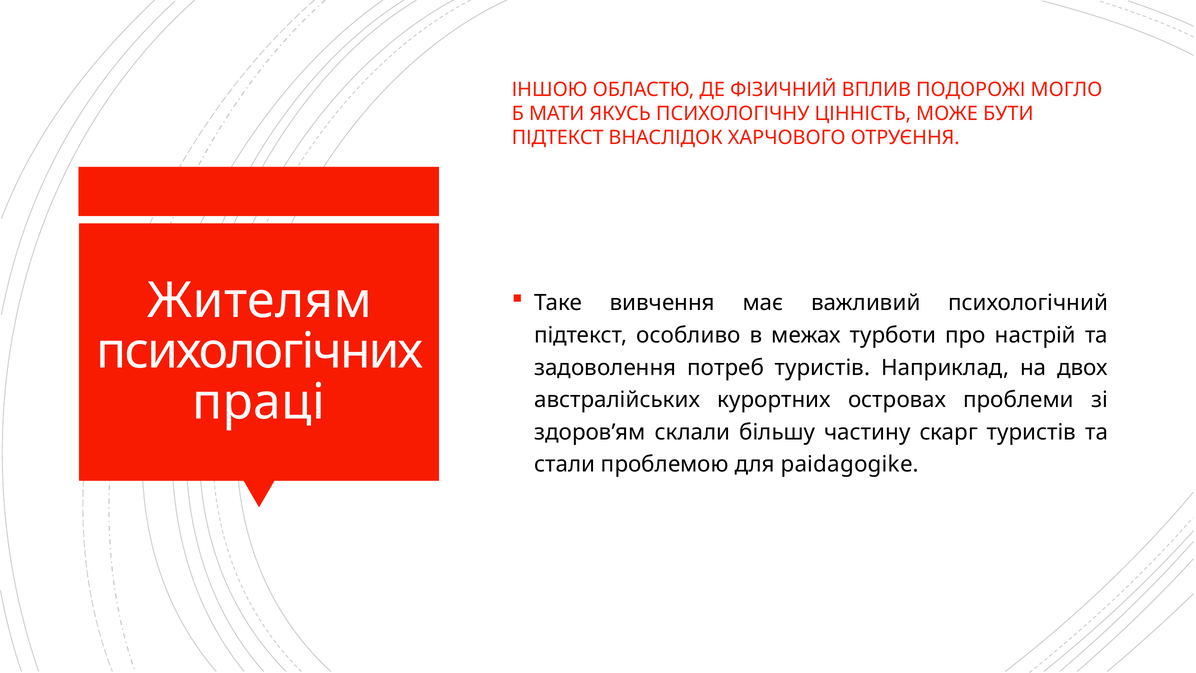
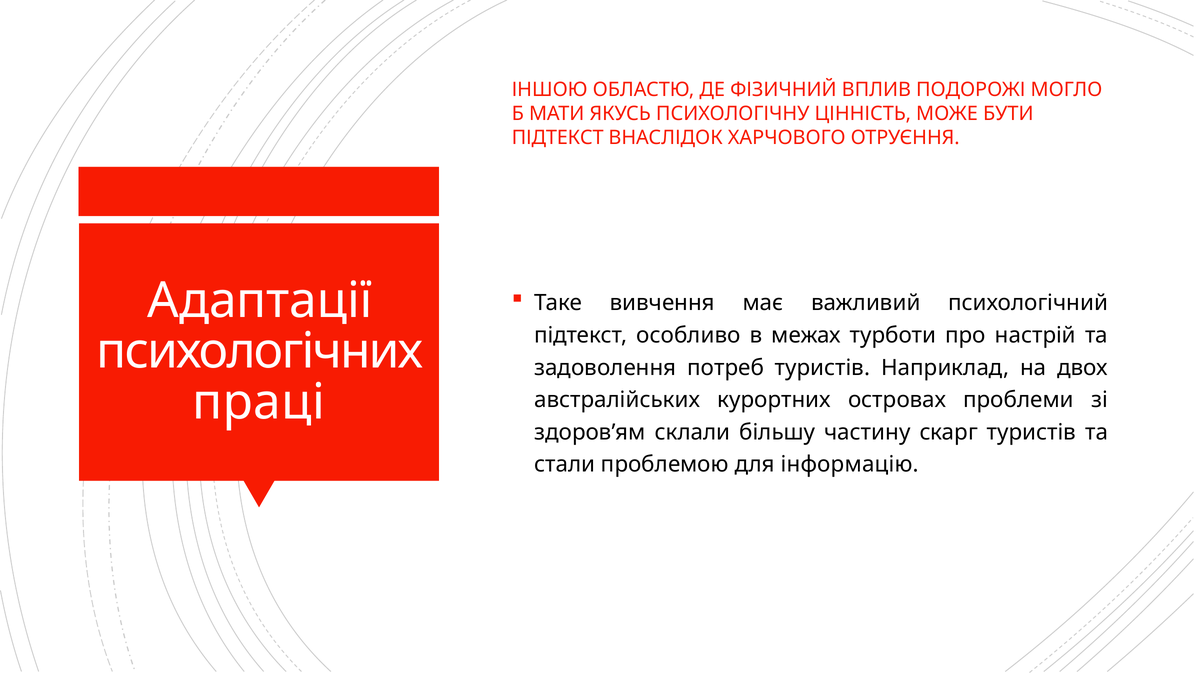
Жителям: Жителям -> Адаптації
paidagogike: paidagogike -> інформацію
